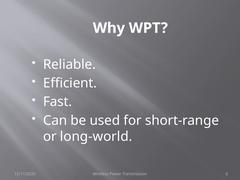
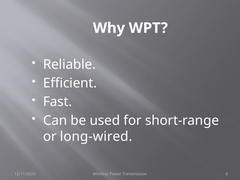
long-world: long-world -> long-wired
